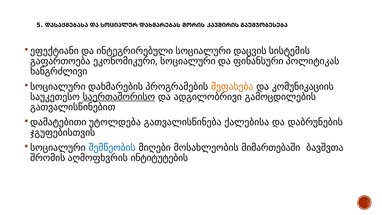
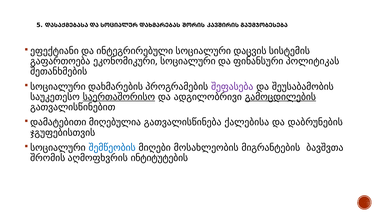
ხანგრძლივი: ხანგრძლივი -> შეთანხმების
შეფასება colour: orange -> purple
კომუნიკაციის: კომუნიკაციის -> შეუსაბამობის
გამოცდილების underline: none -> present
უტოლდება: უტოლდება -> მიღებულია
მიმართებაში: მიმართებაში -> მიგრანტების
